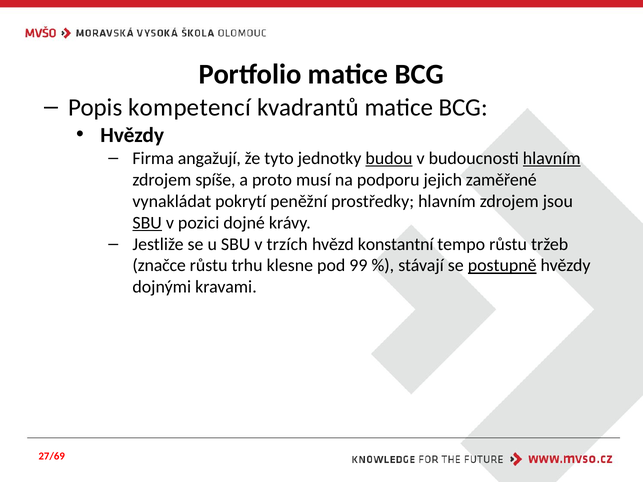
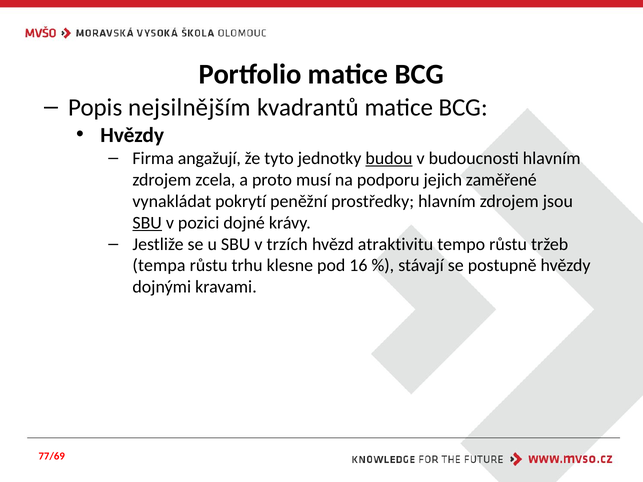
kompetencí: kompetencí -> nejsilnějším
hlavním at (552, 158) underline: present -> none
spíše: spíše -> zcela
konstantní: konstantní -> atraktivitu
značce: značce -> tempa
99: 99 -> 16
postupně underline: present -> none
27/69: 27/69 -> 77/69
